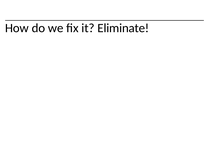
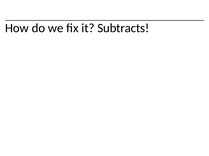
Eliminate: Eliminate -> Subtracts
